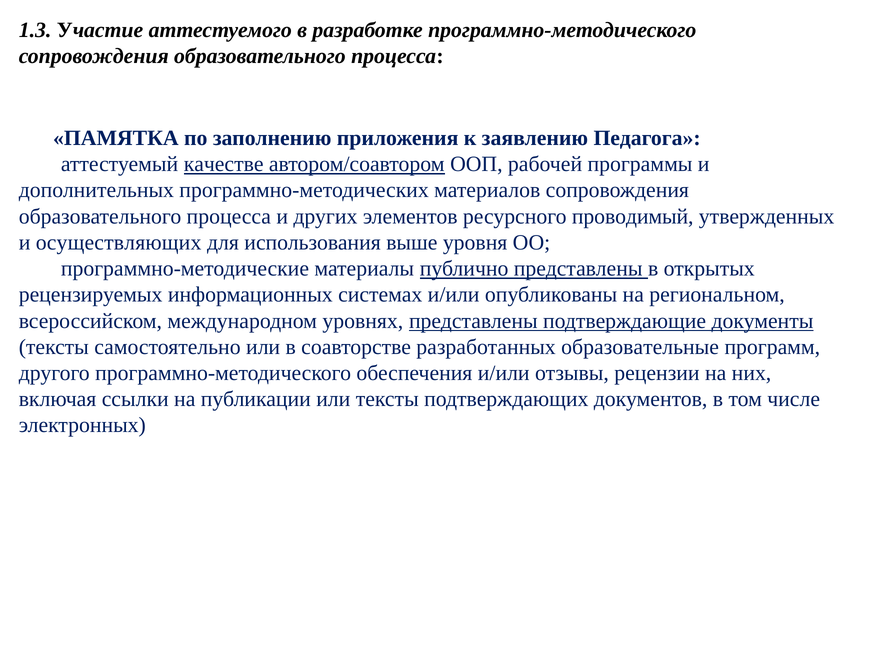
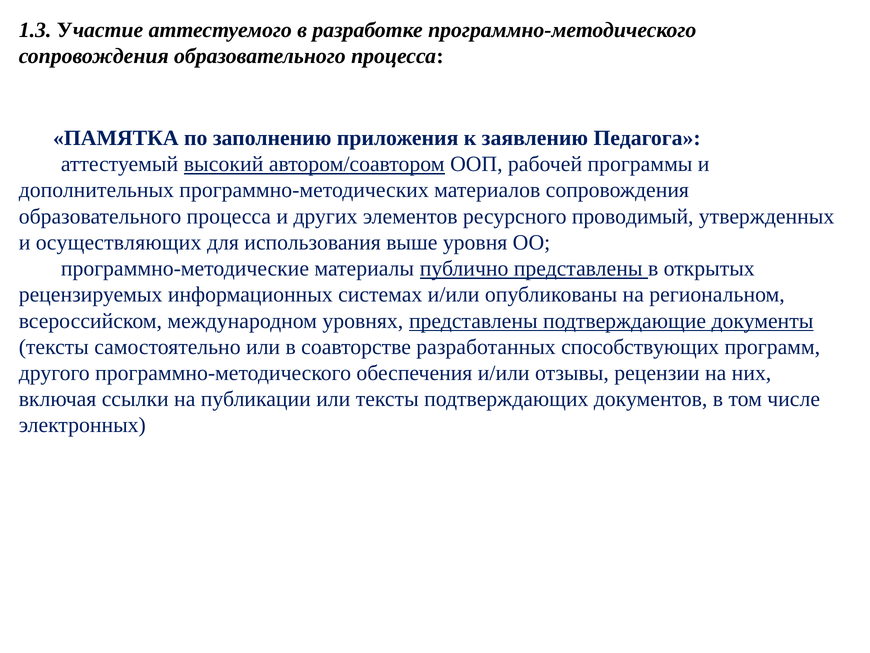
качестве: качестве -> высокий
образовательные: образовательные -> способствующих
